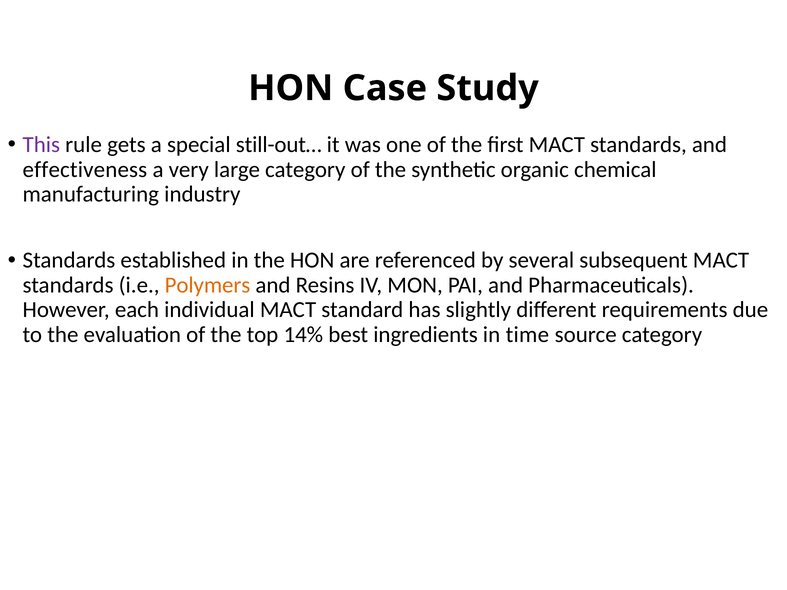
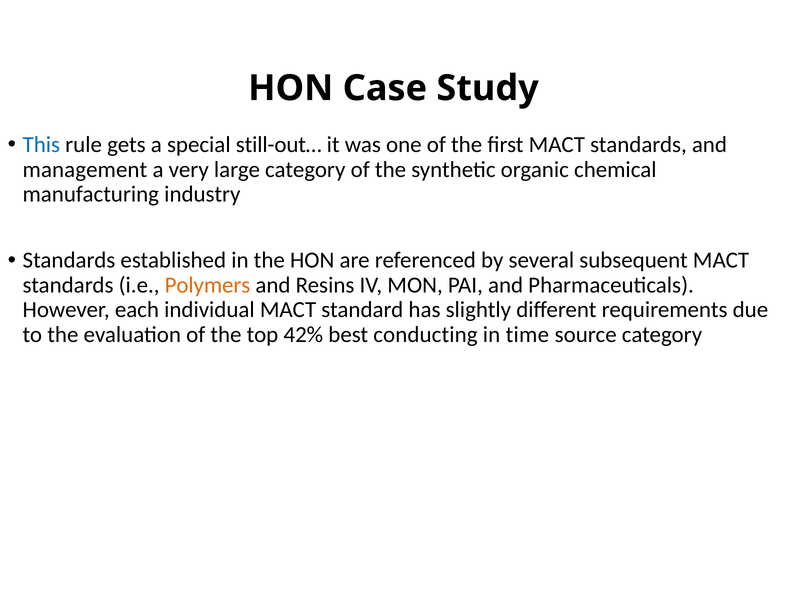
This colour: purple -> blue
effectiveness: effectiveness -> management
14%: 14% -> 42%
ingredients: ingredients -> conducting
